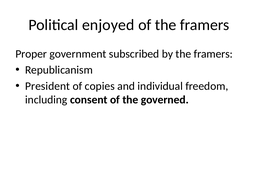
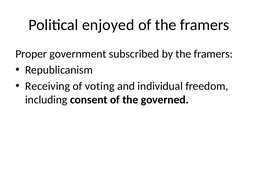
President: President -> Receiving
copies: copies -> voting
